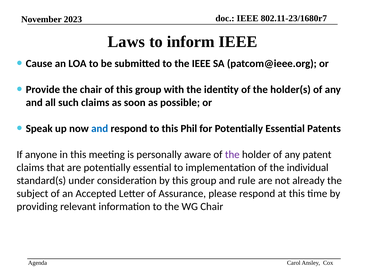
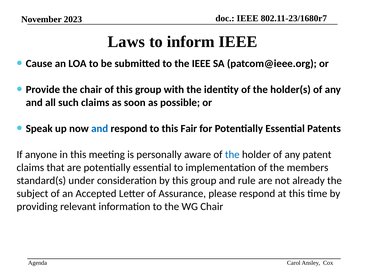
Phil: Phil -> Fair
the at (232, 154) colour: purple -> blue
individual: individual -> members
